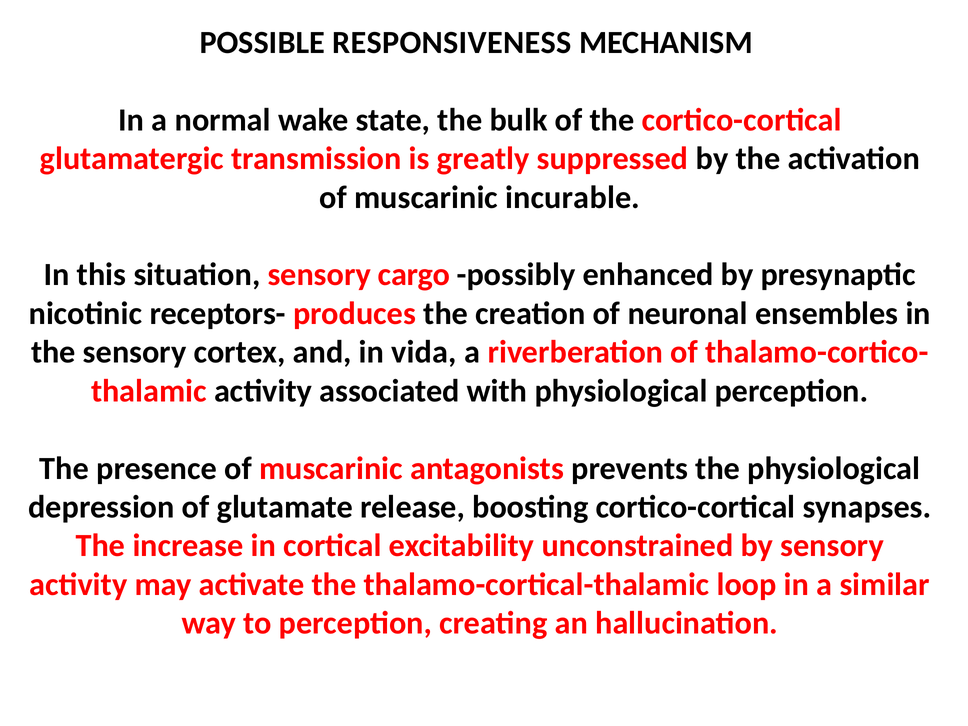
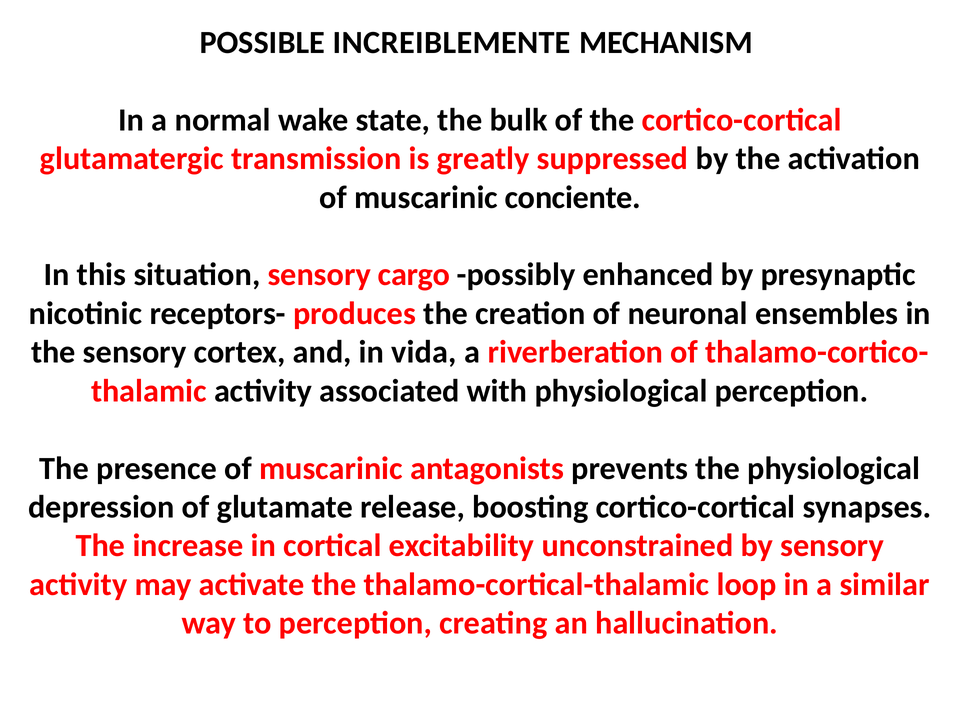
RESPONSIVENESS: RESPONSIVENESS -> INCREIBLEMENTE
incurable: incurable -> conciente
